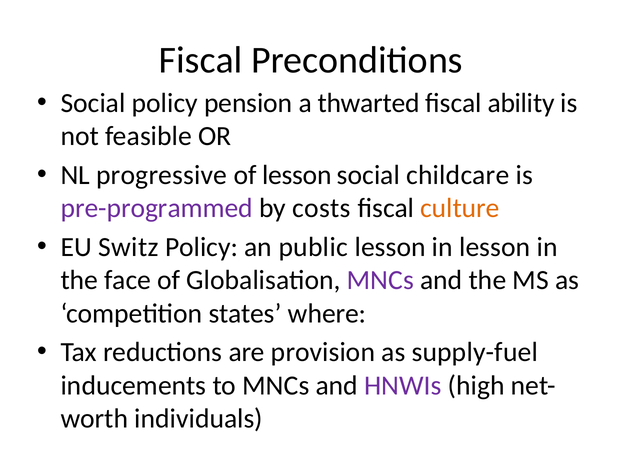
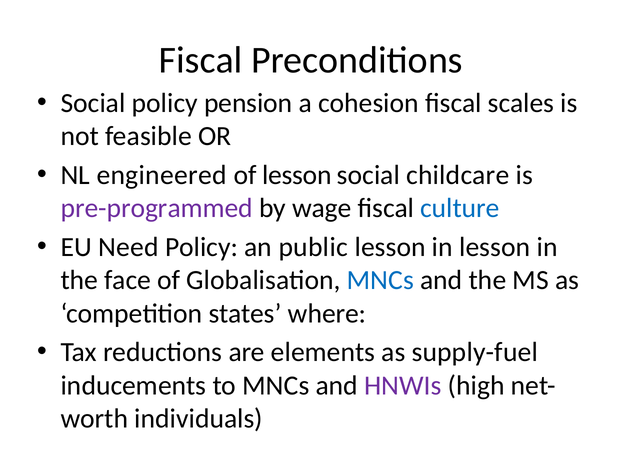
thwarted: thwarted -> cohesion
ability: ability -> scales
progressive: progressive -> engineered
costs: costs -> wage
culture colour: orange -> blue
Switz: Switz -> Need
MNCs at (380, 280) colour: purple -> blue
provision: provision -> elements
